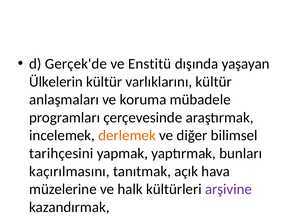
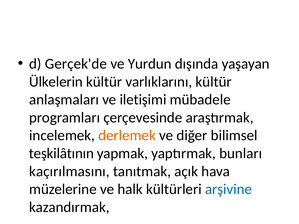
Enstitü: Enstitü -> Yurdun
koruma: koruma -> iletişimi
tarihçesini: tarihçesini -> teşkilâtının
arşivine colour: purple -> blue
